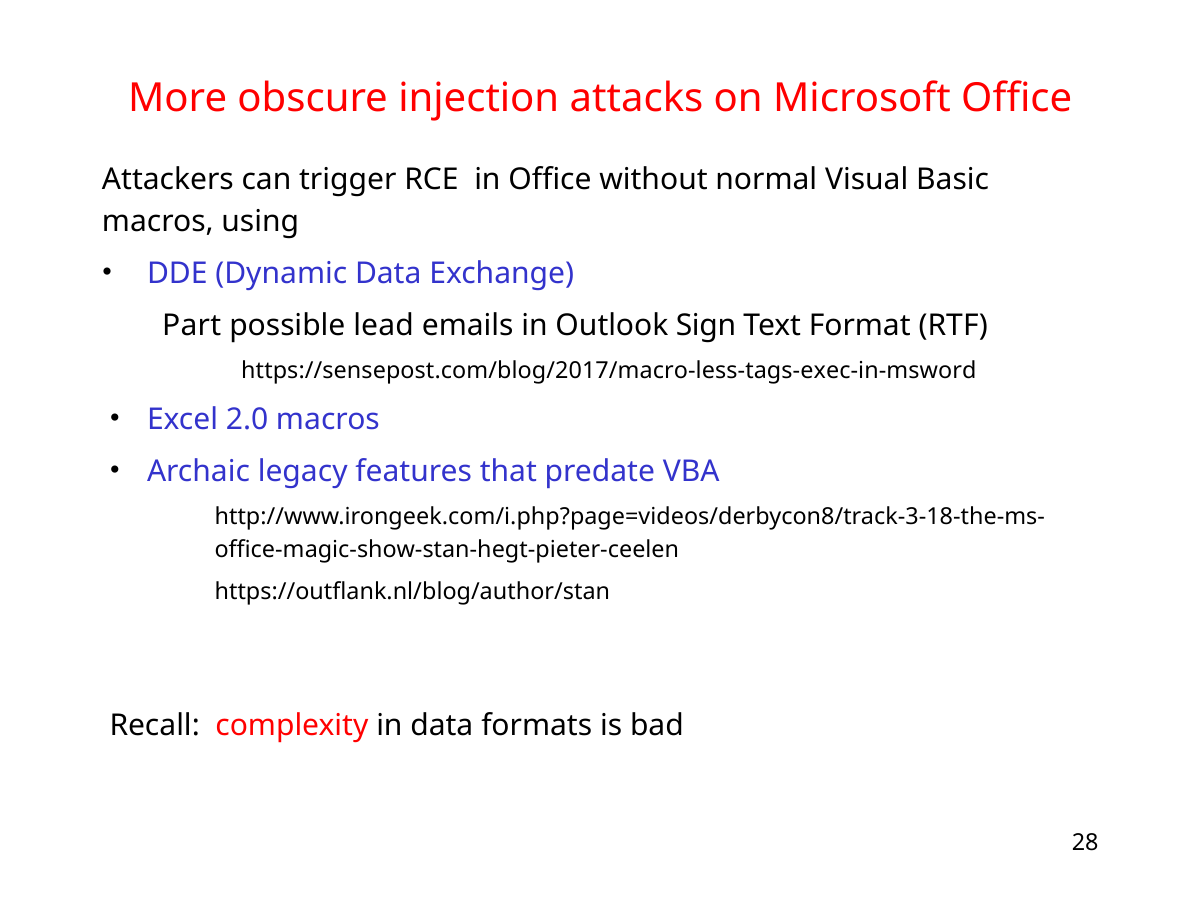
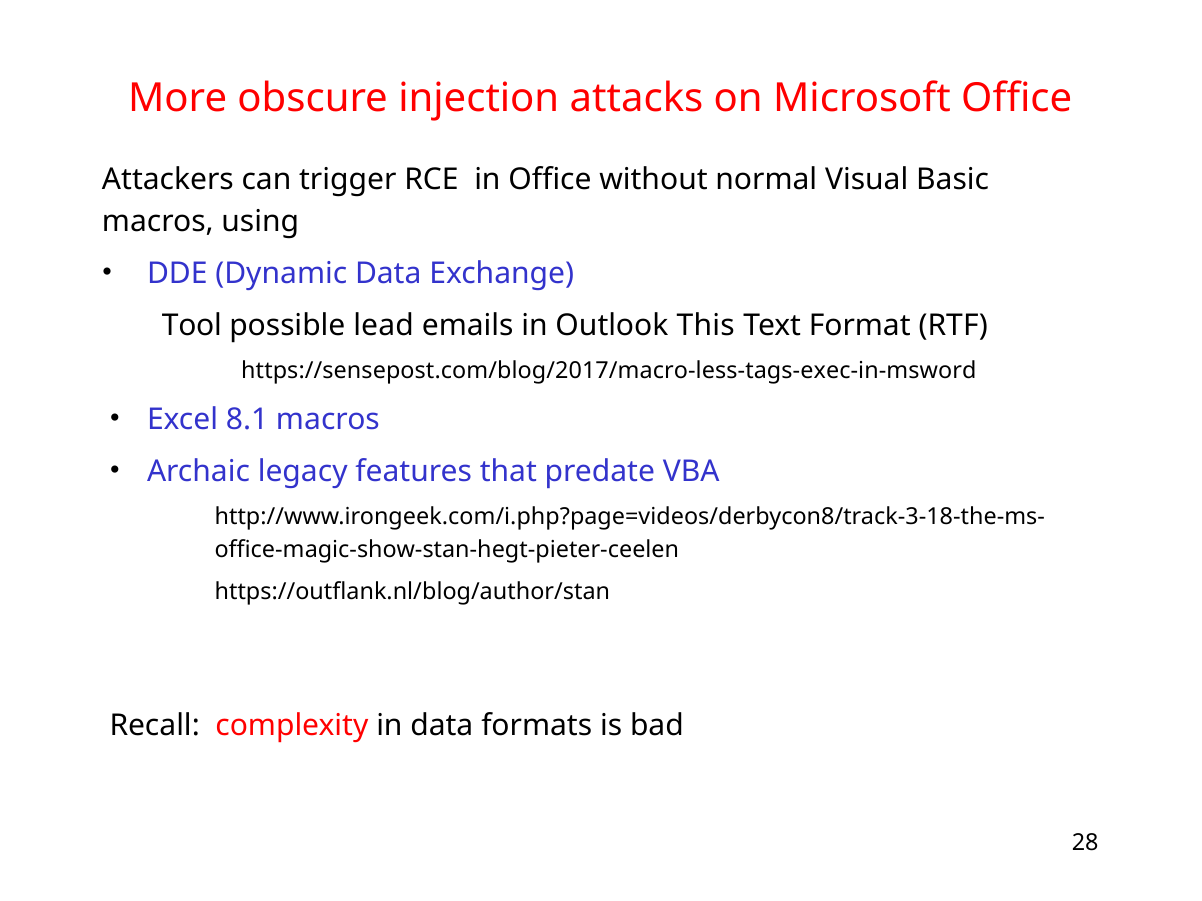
Part: Part -> Tool
Sign: Sign -> This
2.0: 2.0 -> 8.1
